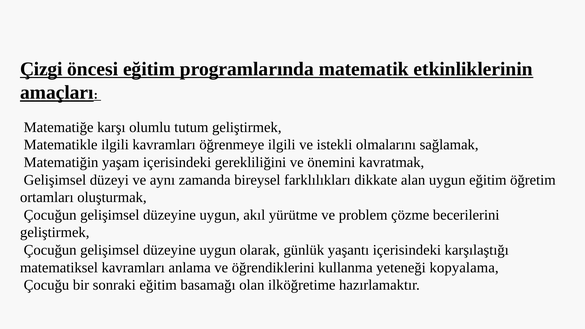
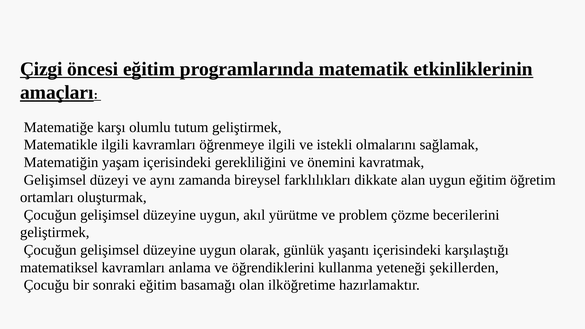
kopyalama: kopyalama -> şekillerden
